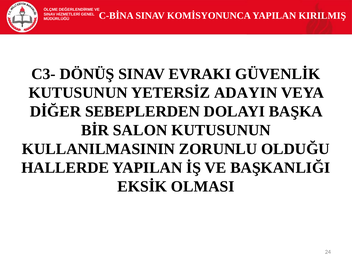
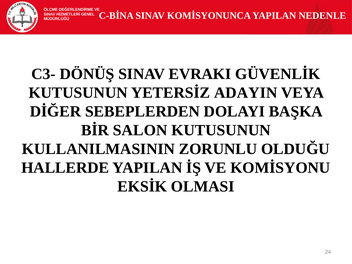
KIRILMIŞ: KIRILMIŞ -> NEDENLE
BAŞKANLIĞI: BAŞKANLIĞI -> KOMİSYONU
